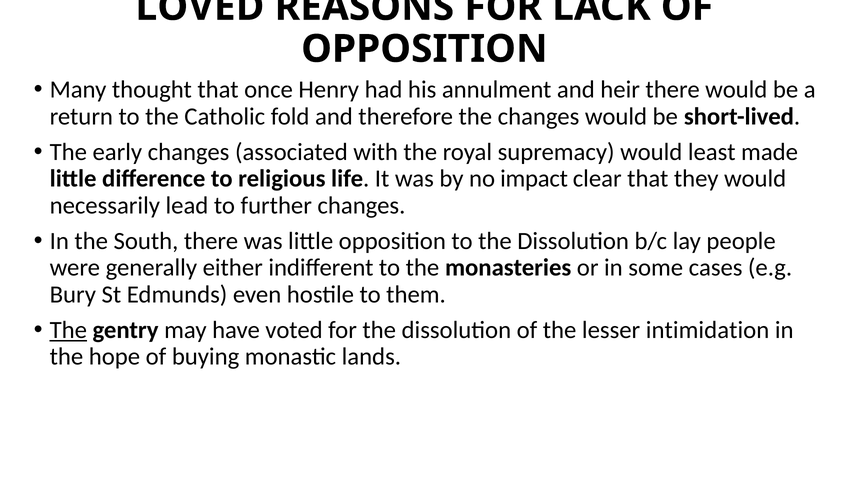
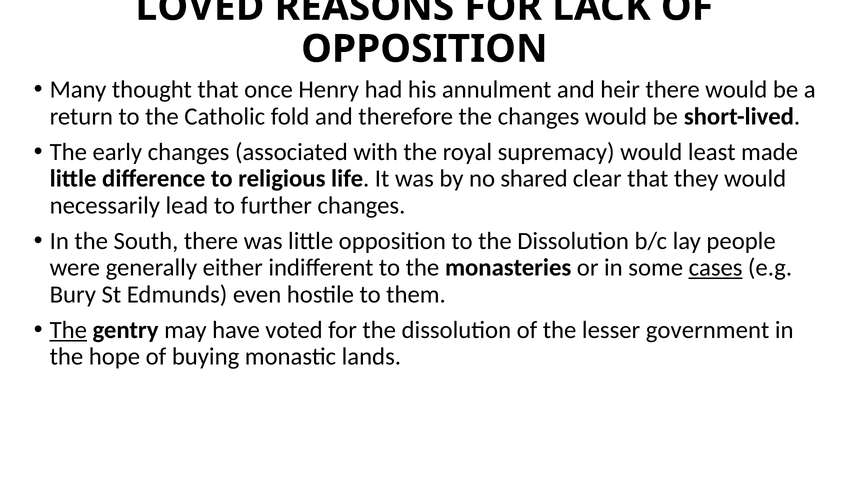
impact: impact -> shared
cases underline: none -> present
intimidation: intimidation -> government
